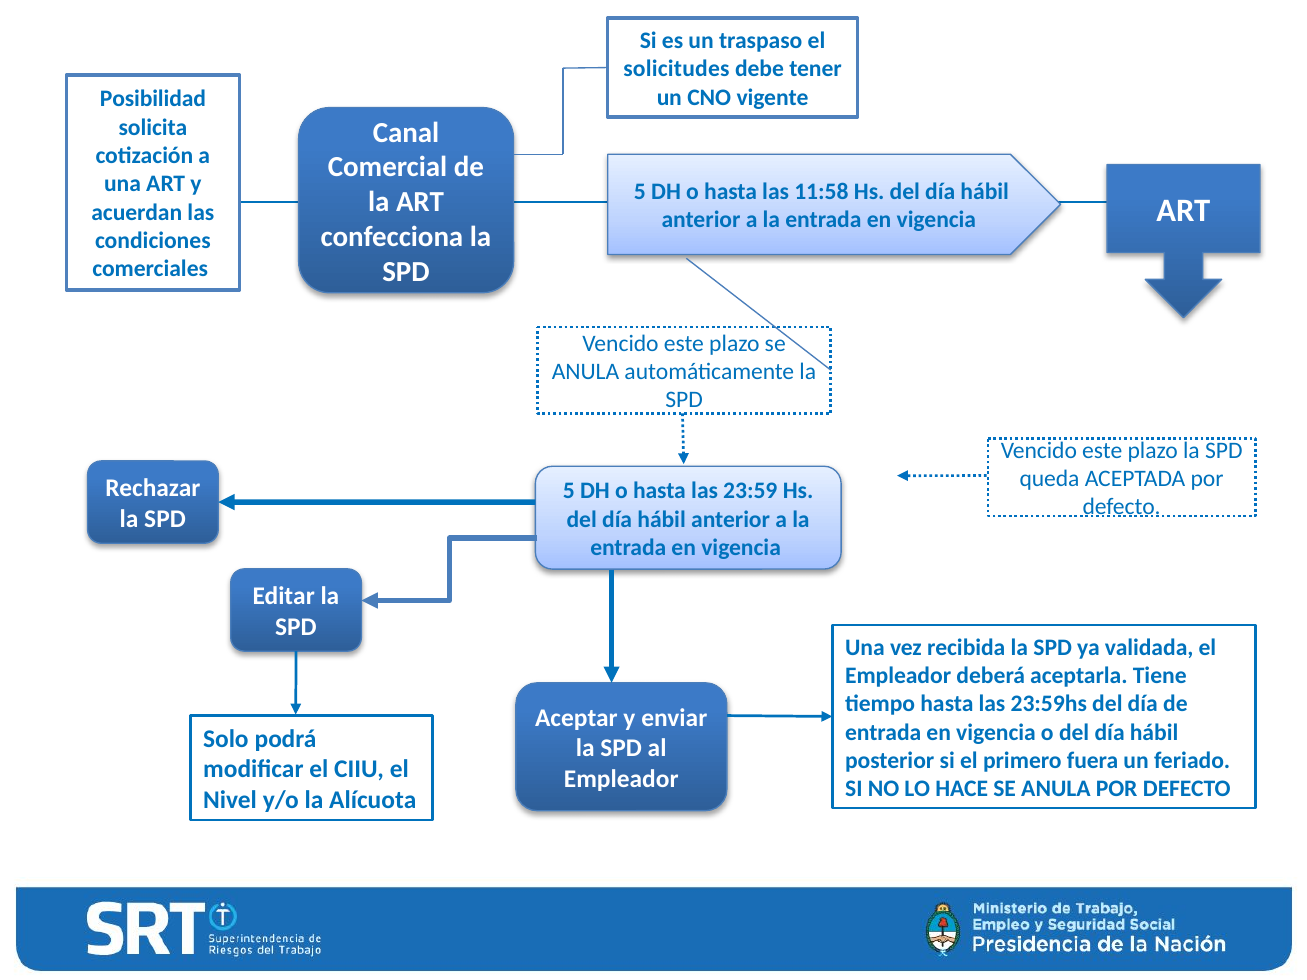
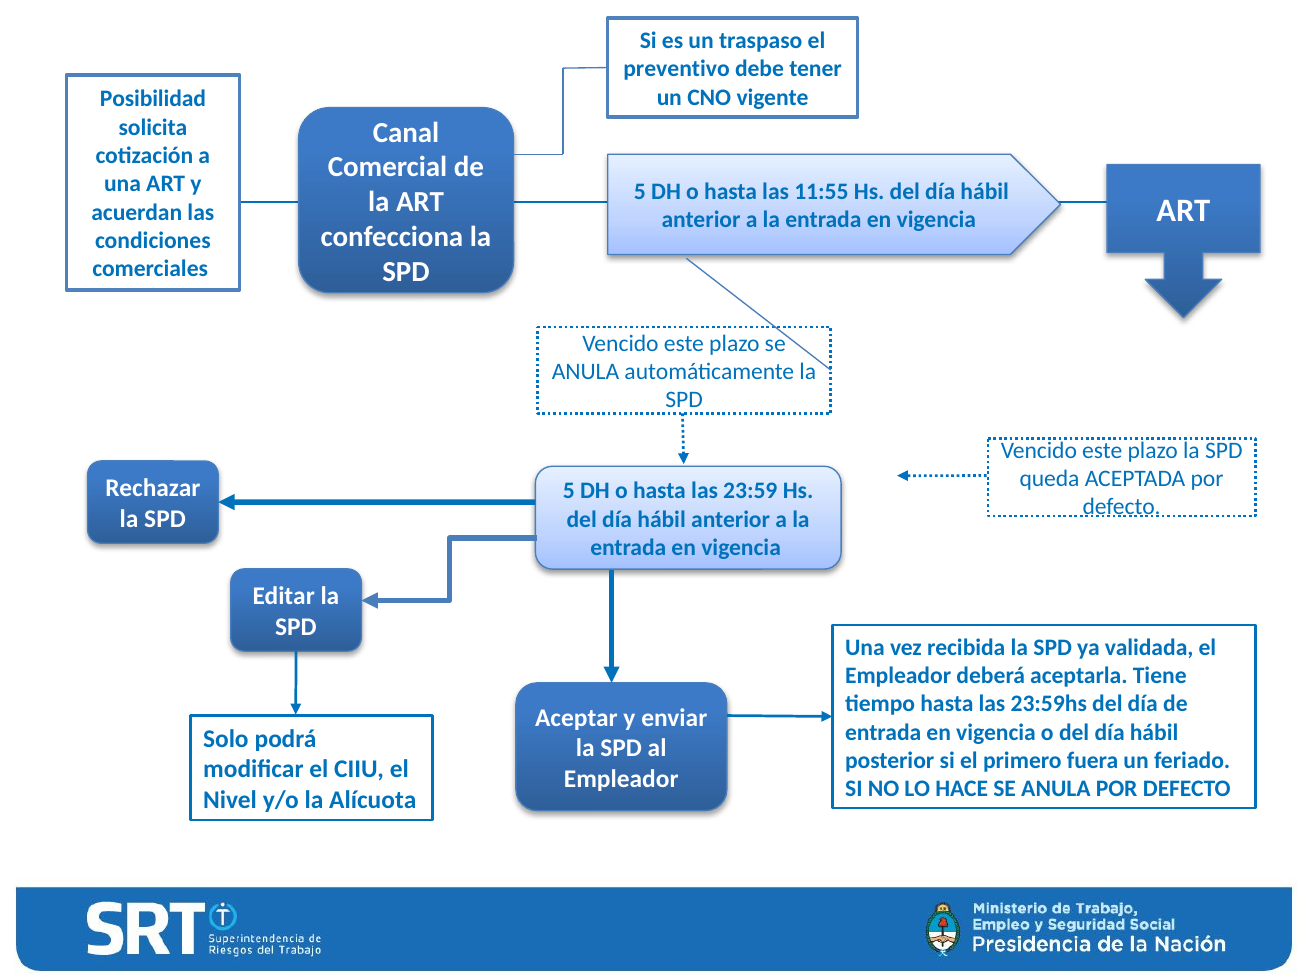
solicitudes: solicitudes -> preventivo
11:58: 11:58 -> 11:55
